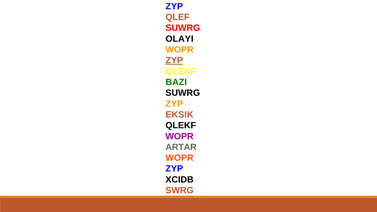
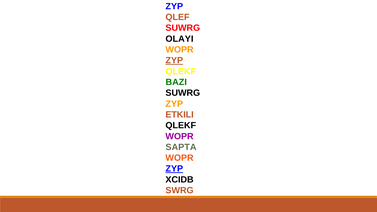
EKSIK: EKSIK -> ETKILI
ARTAR: ARTAR -> SAPTA
ZYP at (174, 169) underline: none -> present
